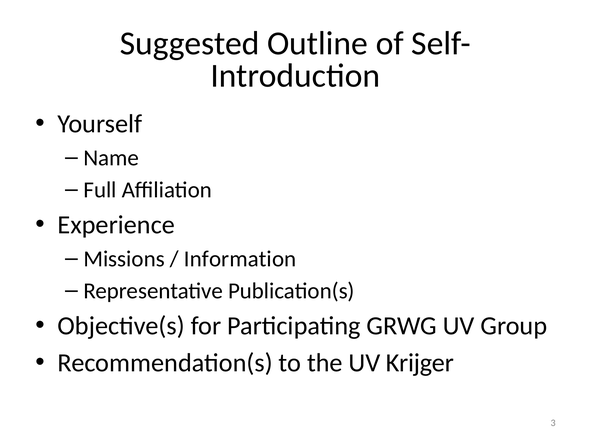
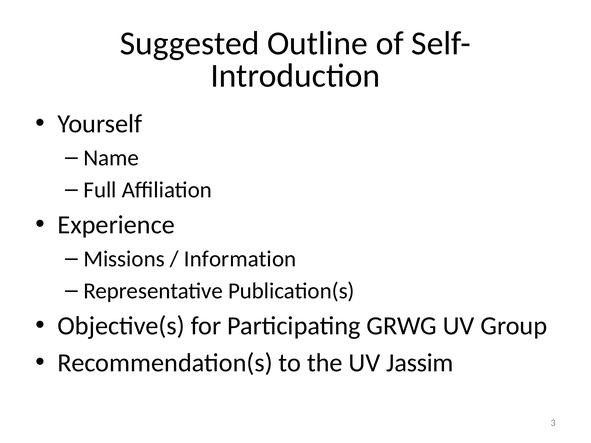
Krijger: Krijger -> Jassim
